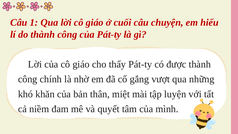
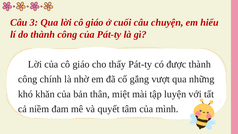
1: 1 -> 3
